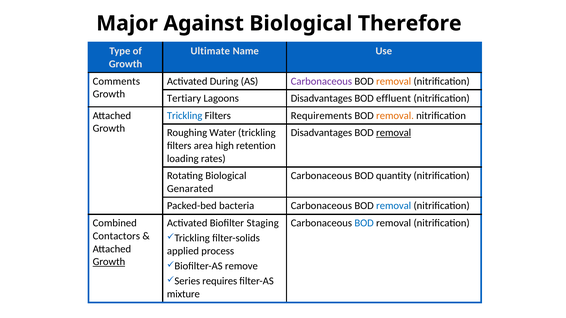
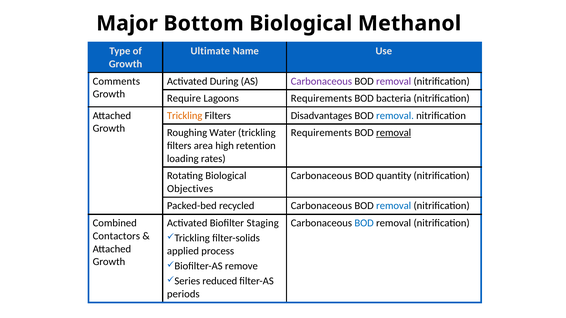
Against: Against -> Bottom
Therefore: Therefore -> Methanol
removal at (394, 81) colour: orange -> purple
Tertiary: Tertiary -> Require
Lagoons Disadvantages: Disadvantages -> Requirements
effluent: effluent -> bacteria
Trickling at (185, 116) colour: blue -> orange
Requirements: Requirements -> Disadvantages
removal at (395, 116) colour: orange -> blue
Disadvantages at (321, 133): Disadvantages -> Requirements
Genarated: Genarated -> Objectives
bacteria: bacteria -> recycled
Growth at (109, 262) underline: present -> none
requires: requires -> reduced
mixture: mixture -> periods
